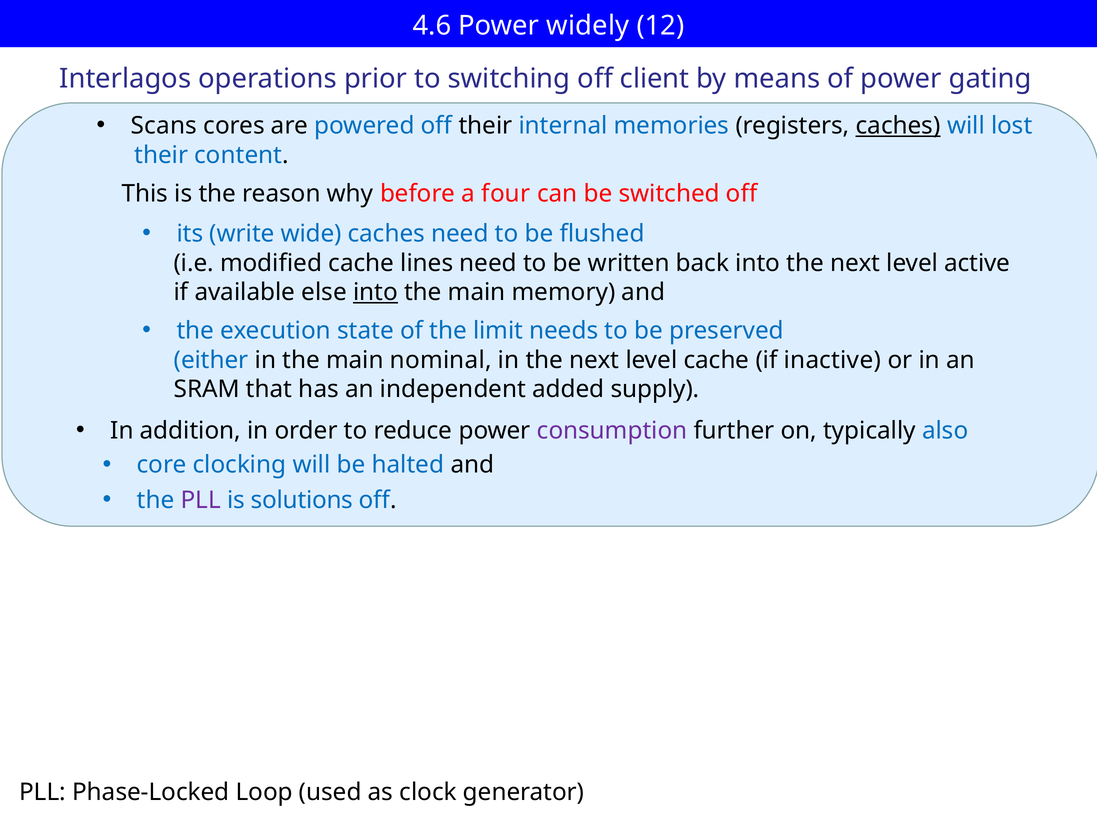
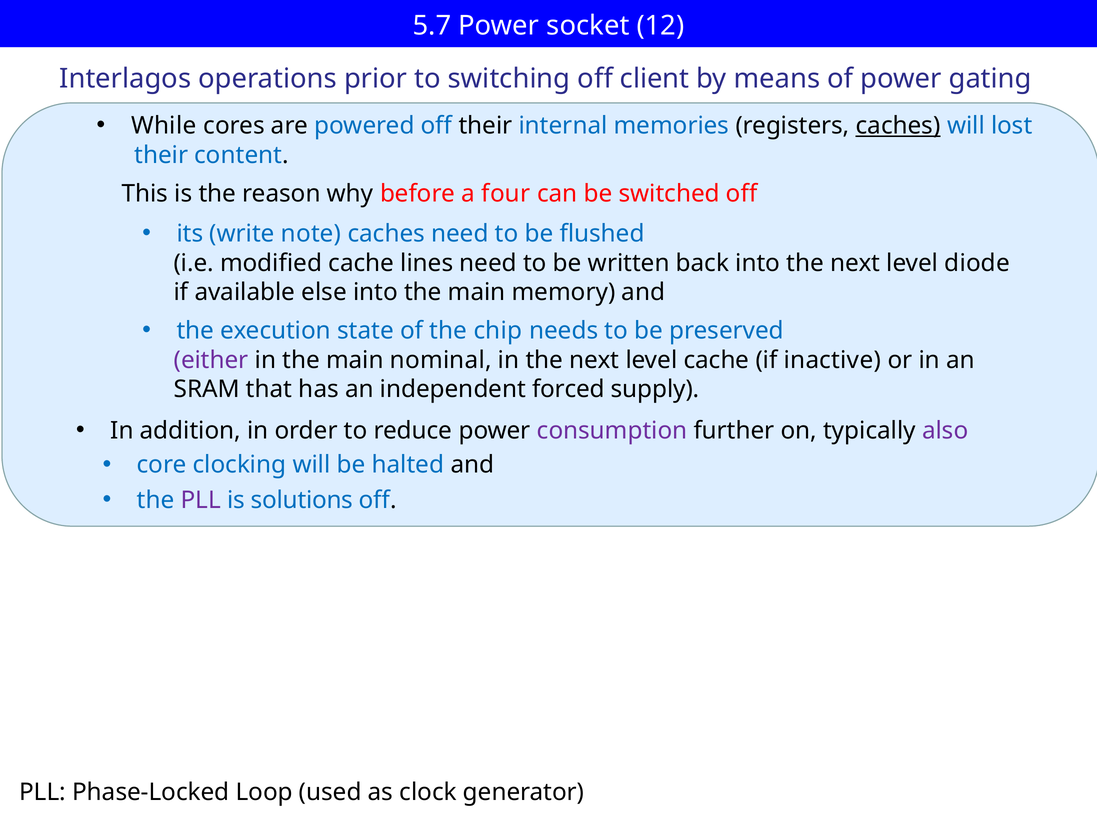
4.6: 4.6 -> 5.7
widely: widely -> socket
Scans: Scans -> While
wide: wide -> note
active: active -> diode
into at (376, 292) underline: present -> none
limit: limit -> chip
either colour: blue -> purple
added: added -> forced
also colour: blue -> purple
